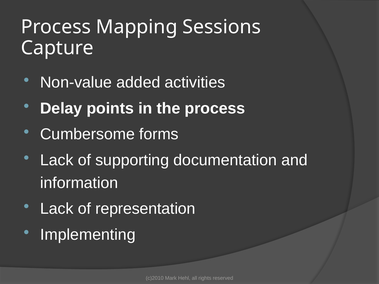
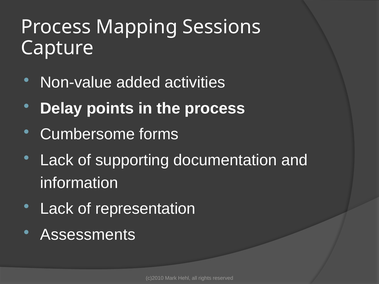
Implementing: Implementing -> Assessments
